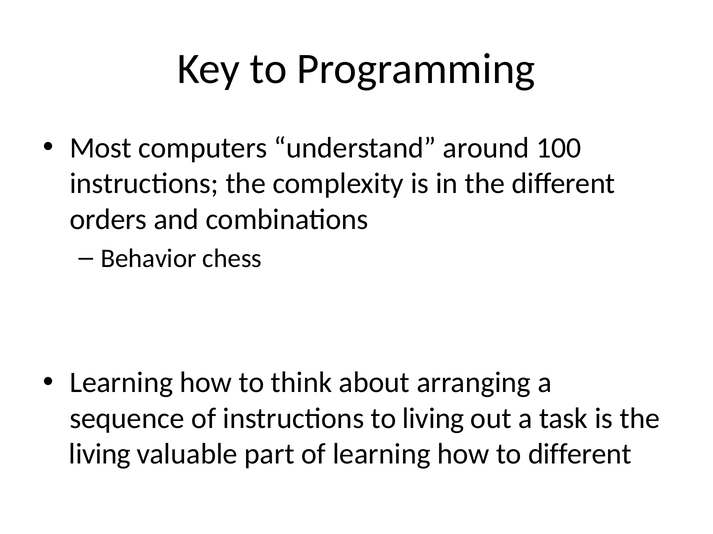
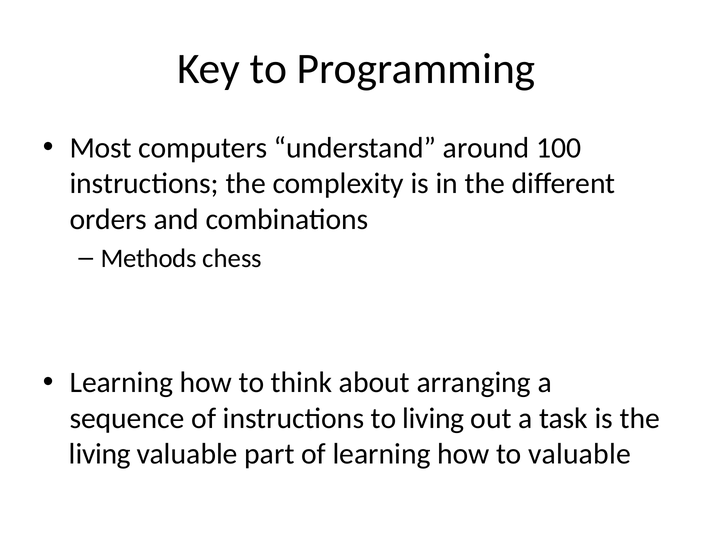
Behavior: Behavior -> Methods
to different: different -> valuable
